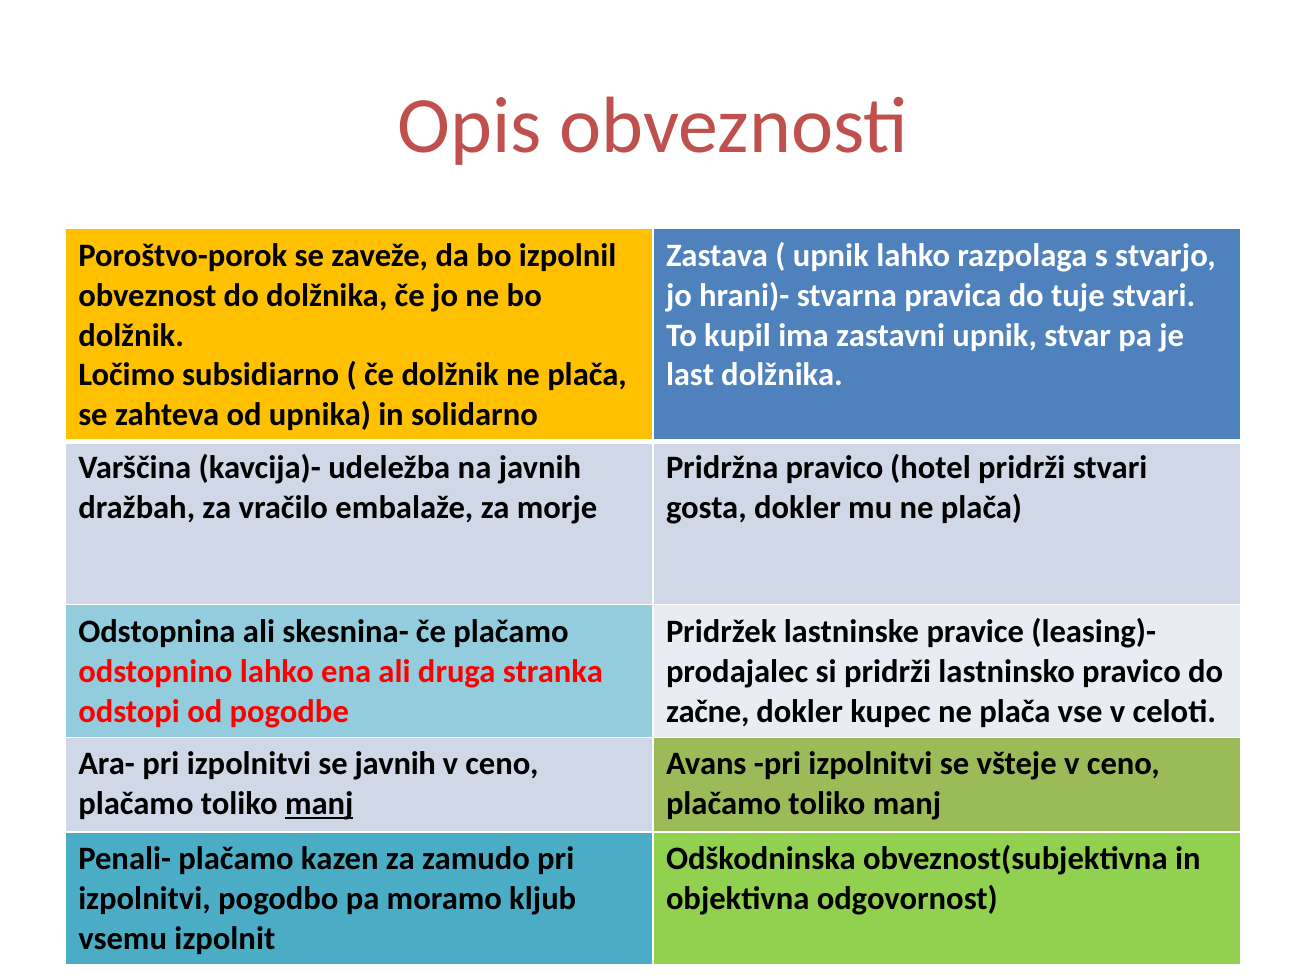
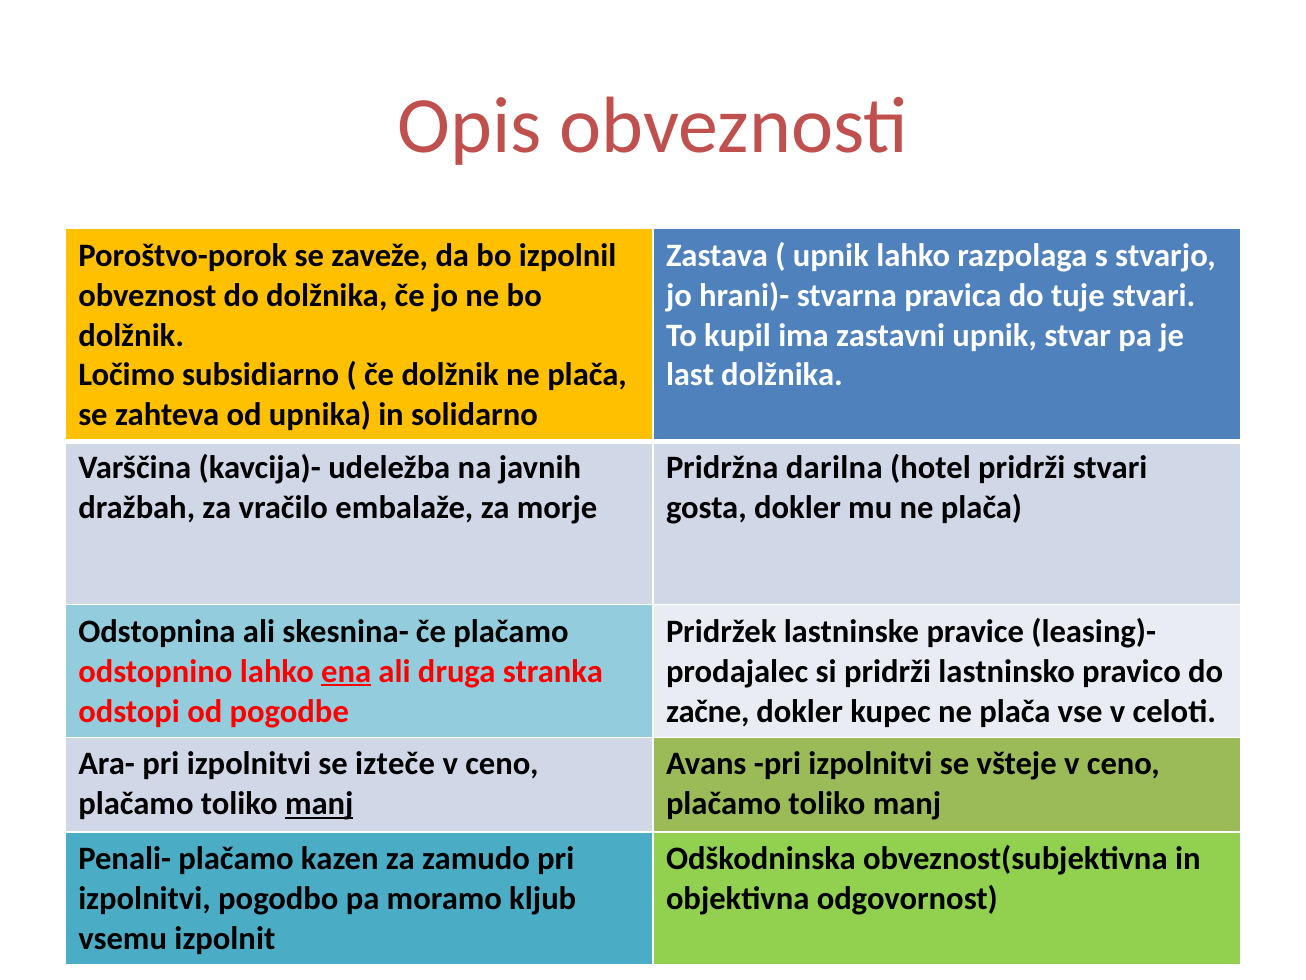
Pridržna pravico: pravico -> darilna
ena underline: none -> present
se javnih: javnih -> izteče
